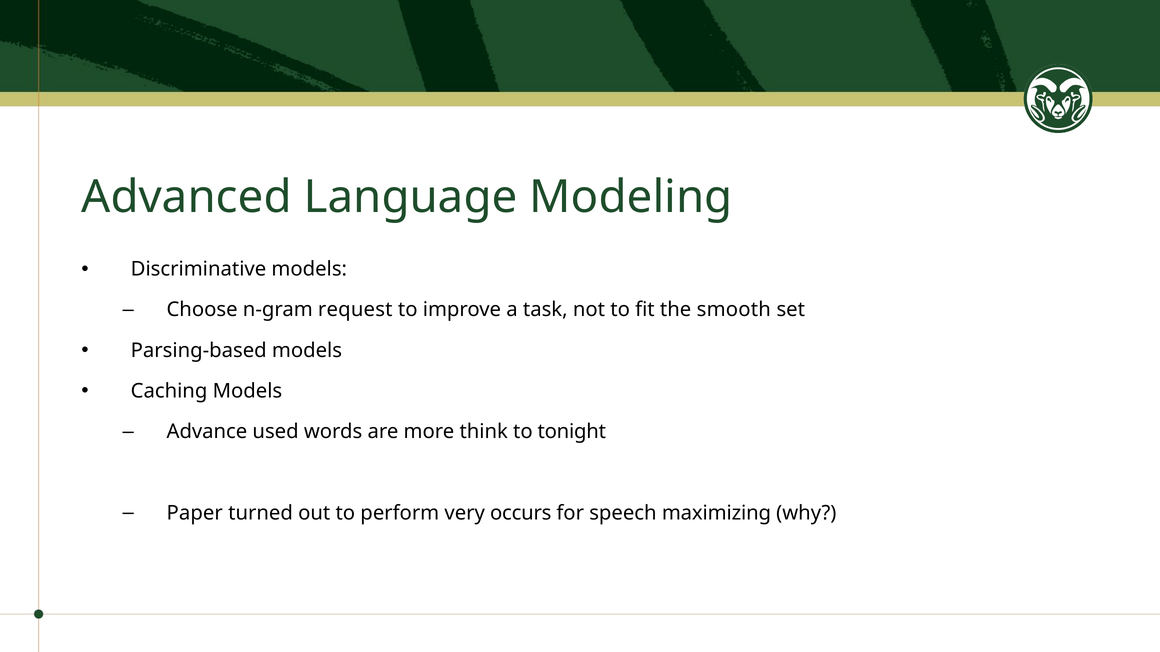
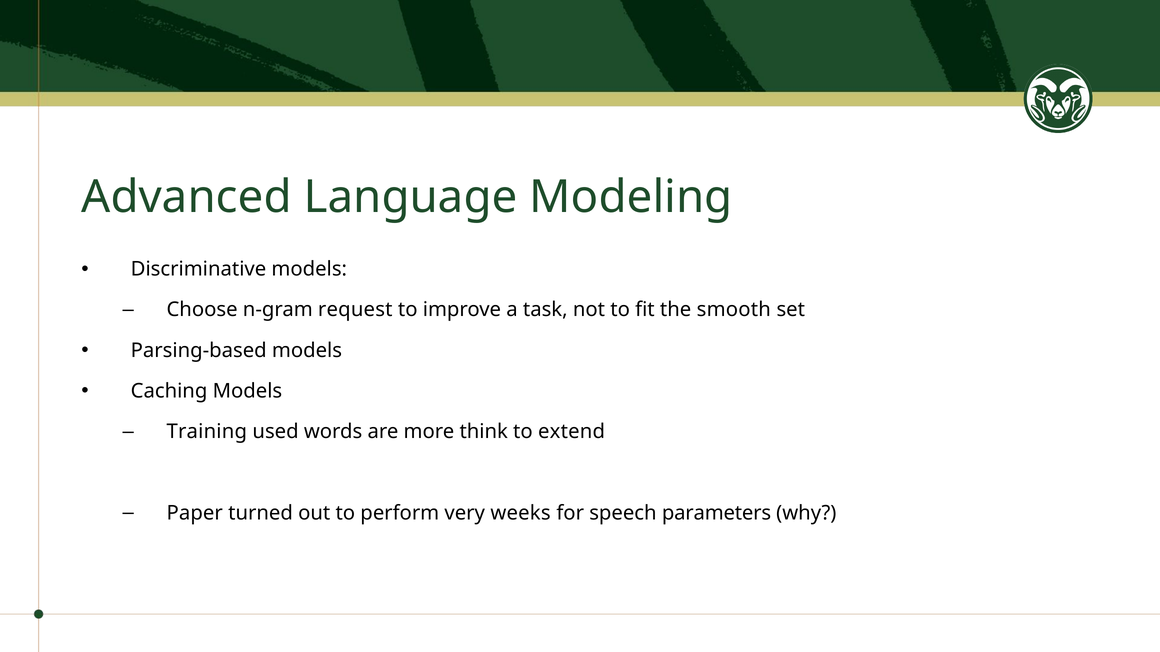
Advance: Advance -> Training
tonight: tonight -> extend
occurs: occurs -> weeks
maximizing: maximizing -> parameters
